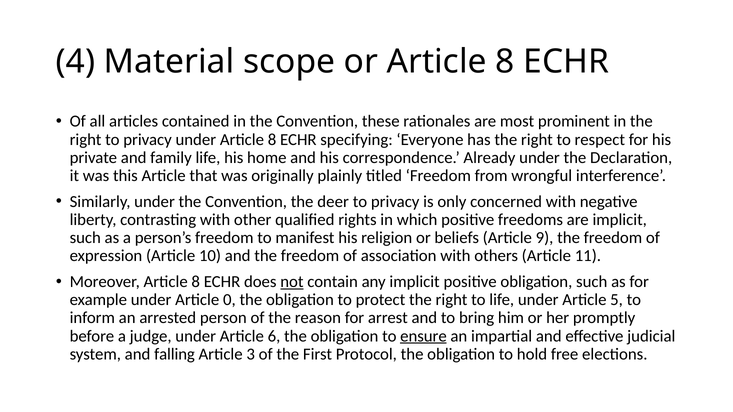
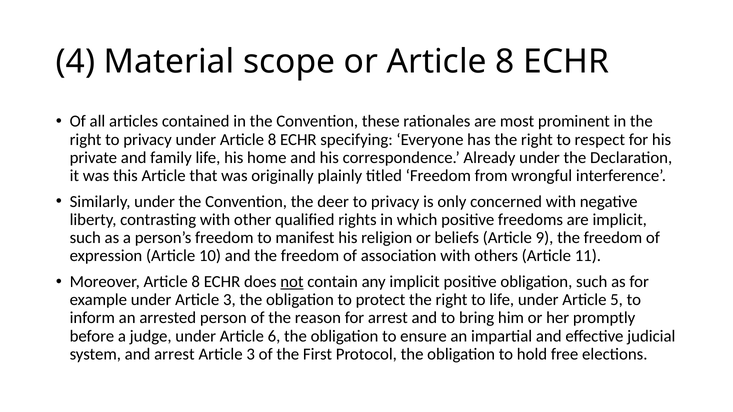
under Article 0: 0 -> 3
ensure underline: present -> none
and falling: falling -> arrest
